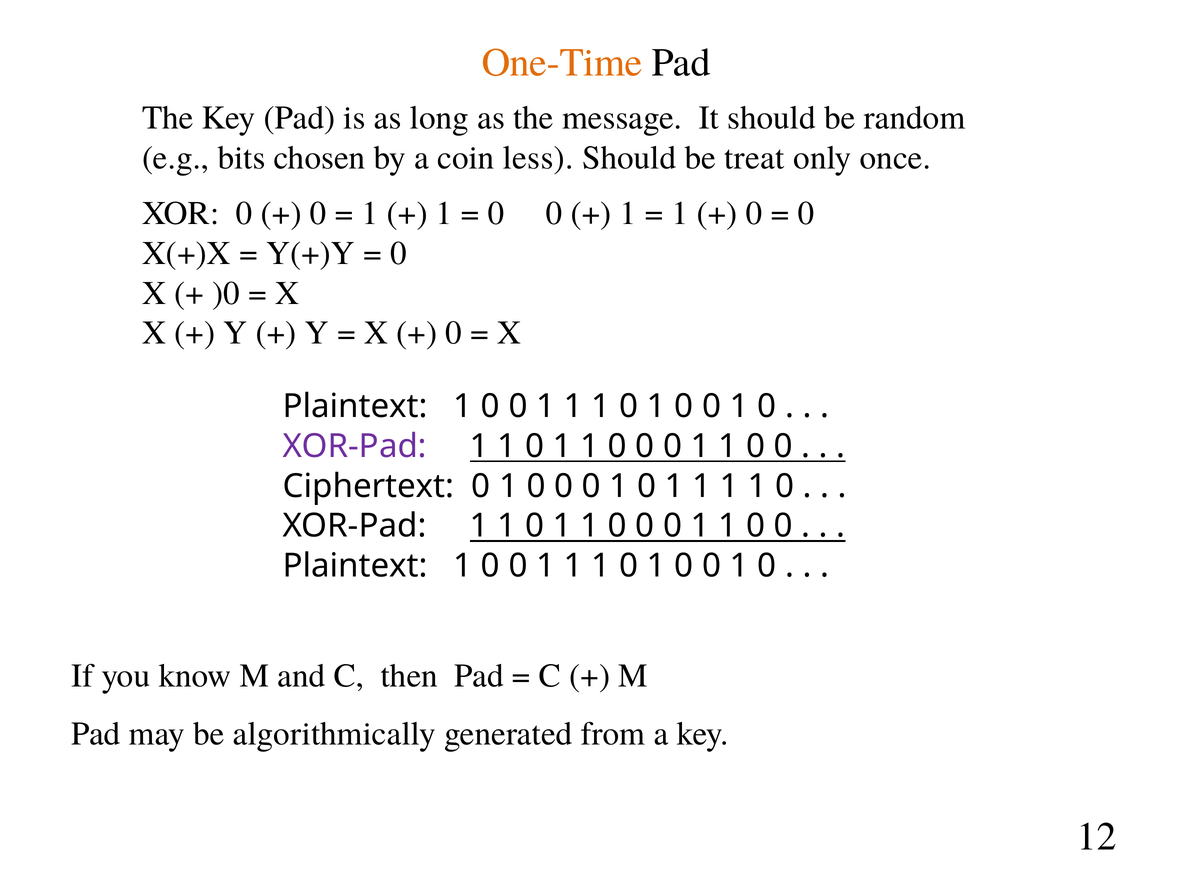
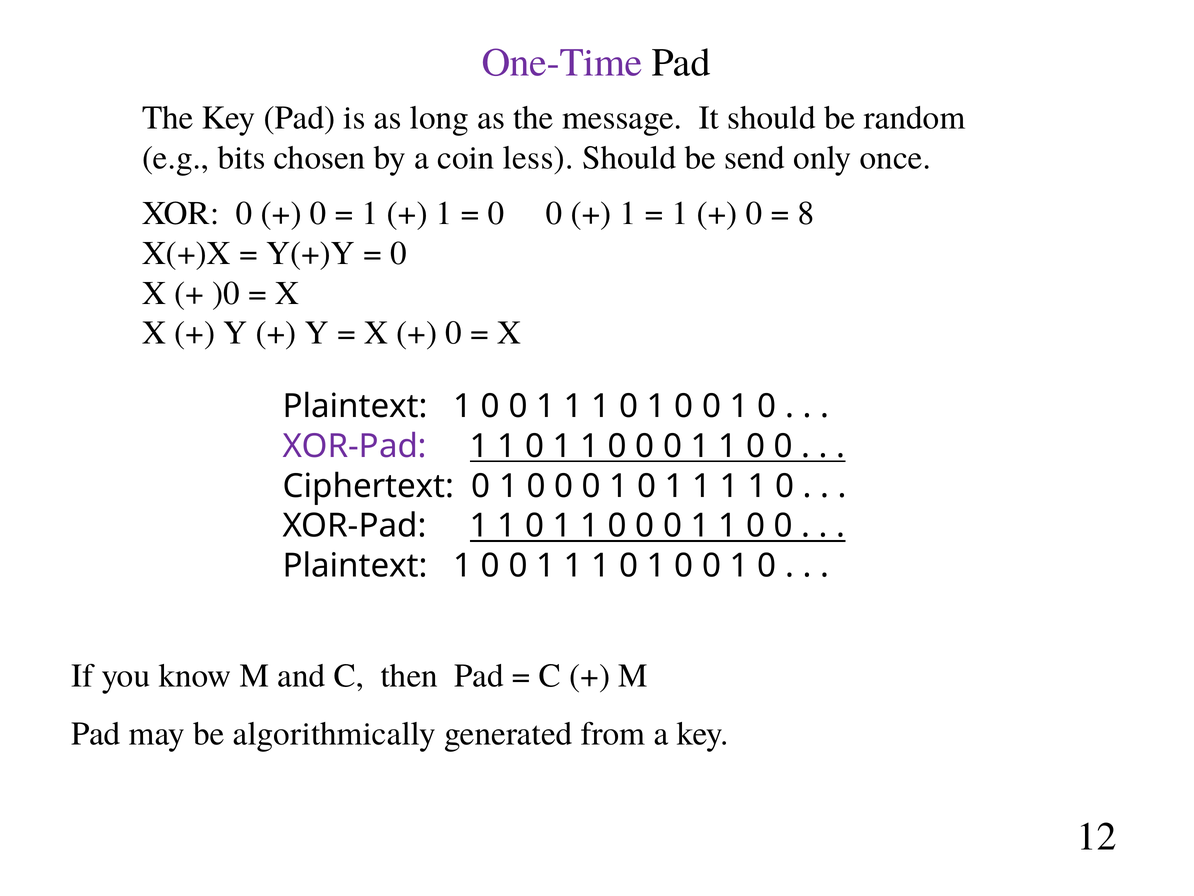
One-Time colour: orange -> purple
treat: treat -> send
0 at (806, 213): 0 -> 8
